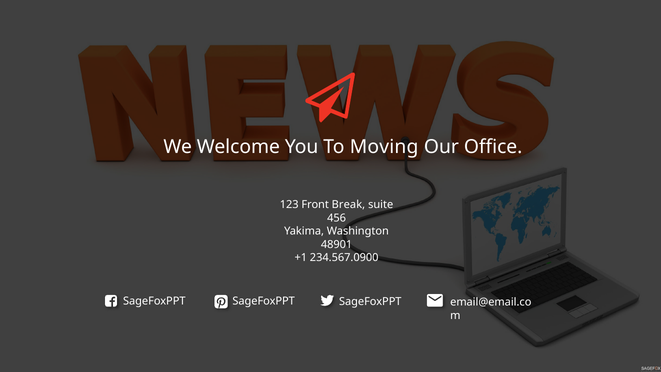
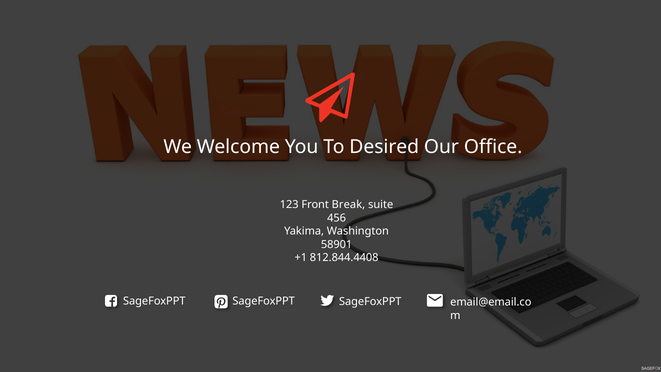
Moving: Moving -> Desired
48901: 48901 -> 58901
234.567.0900: 234.567.0900 -> 812.844.4408
